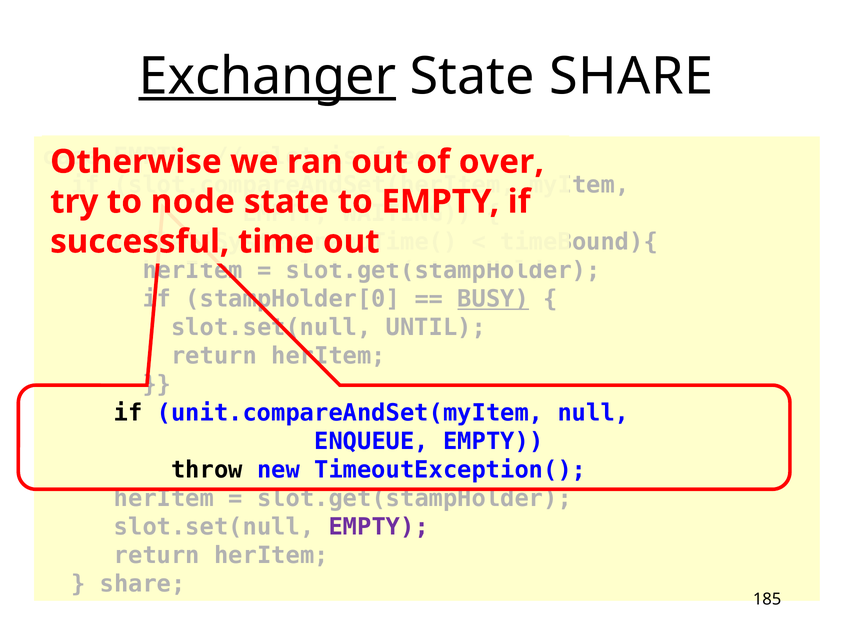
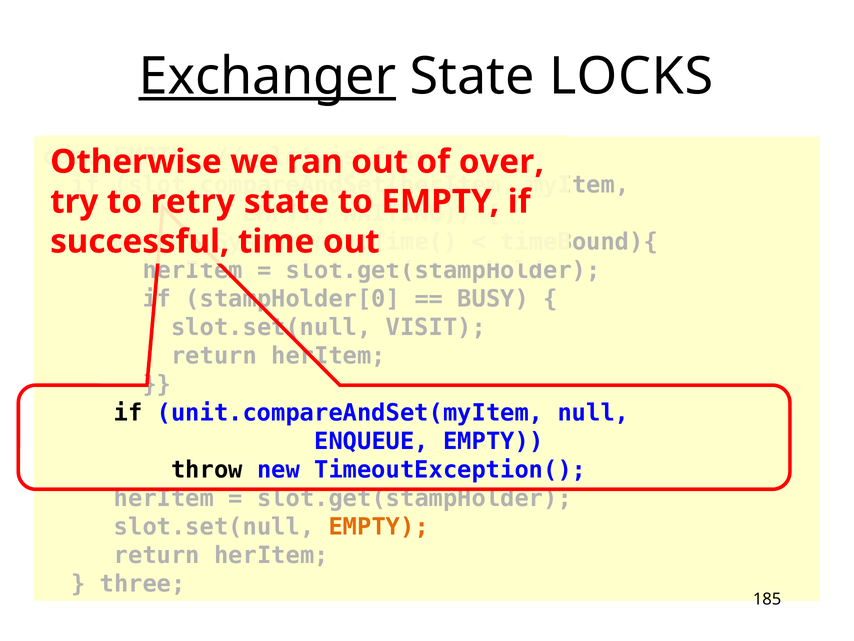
State SHARE: SHARE -> LOCKS
node: node -> retry
BUSY underline: present -> none
UNTIL: UNTIL -> VISIT
EMPTY at (379, 527) colour: purple -> orange
share at (143, 584): share -> three
